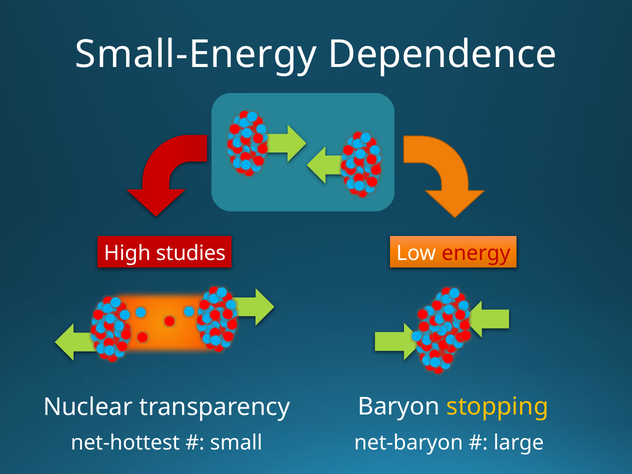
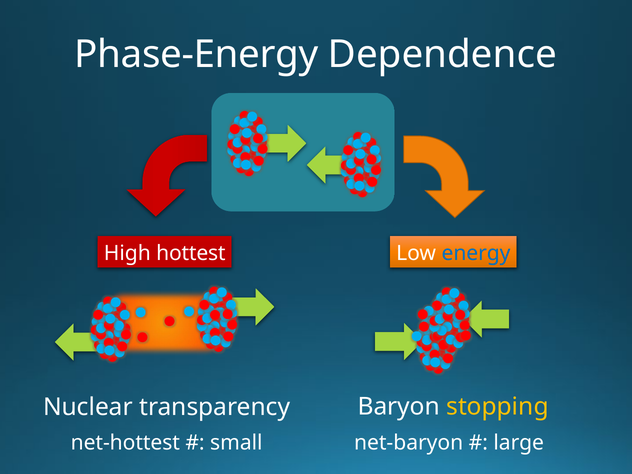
Small-Energy: Small-Energy -> Phase-Energy
studies: studies -> hottest
energy colour: red -> blue
